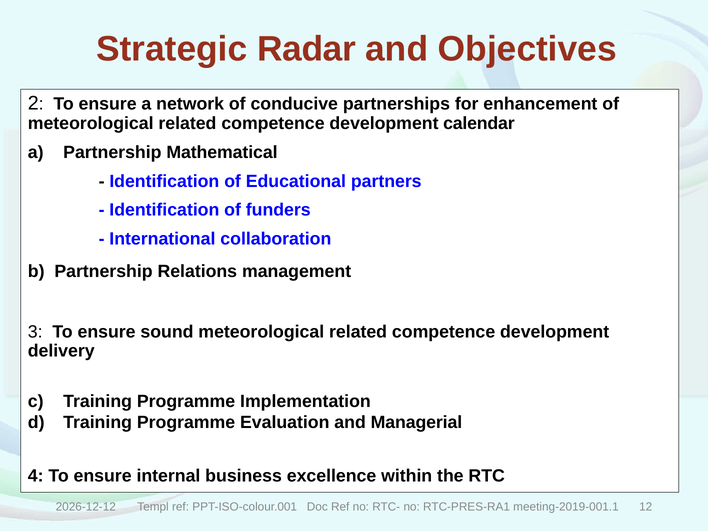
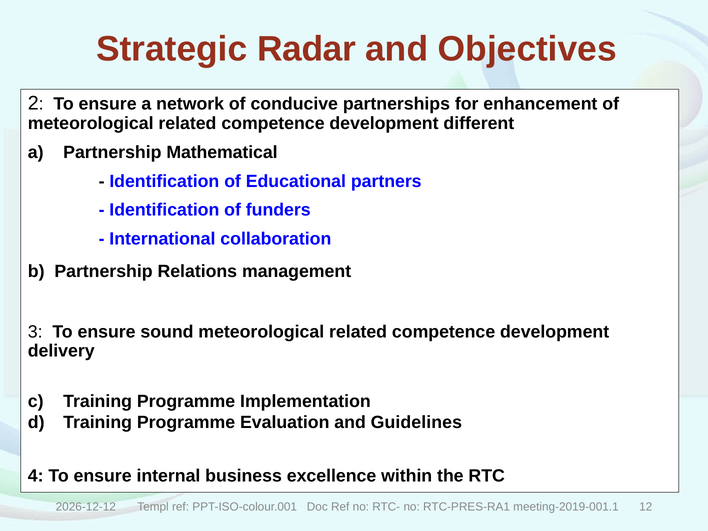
calendar: calendar -> different
Managerial: Managerial -> Guidelines
